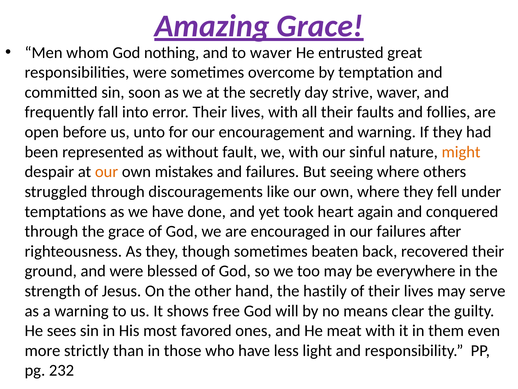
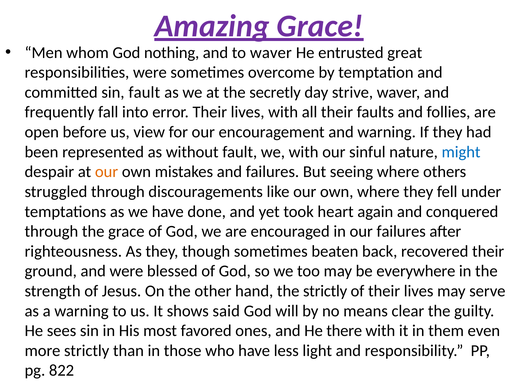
sin soon: soon -> fault
unto: unto -> view
might colour: orange -> blue
the hastily: hastily -> strictly
free: free -> said
meat: meat -> there
232: 232 -> 822
